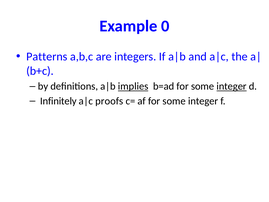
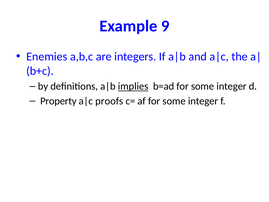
0: 0 -> 9
Patterns: Patterns -> Enemies
integer at (232, 86) underline: present -> none
Infinitely: Infinitely -> Property
